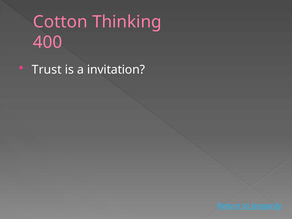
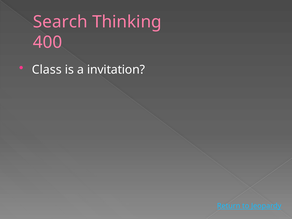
Cotton: Cotton -> Search
Trust: Trust -> Class
